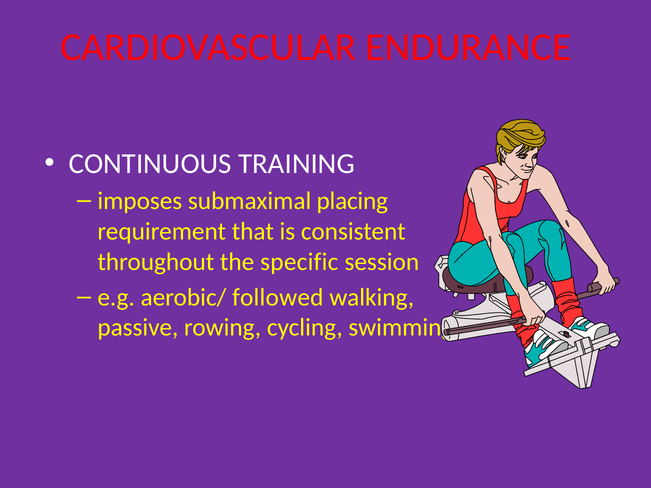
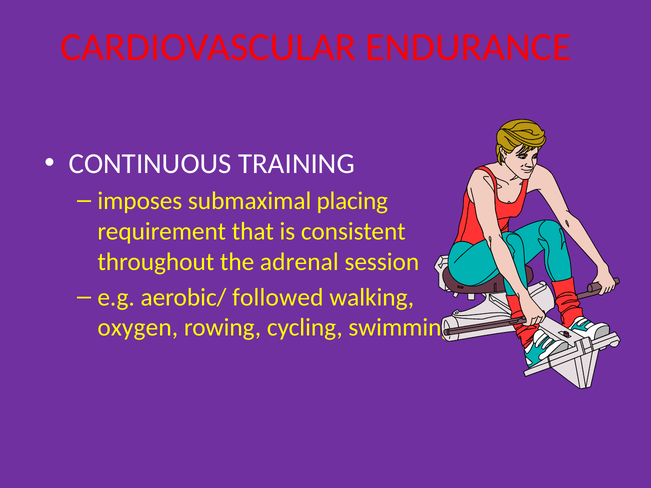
specific: specific -> adrenal
passive: passive -> oxygen
